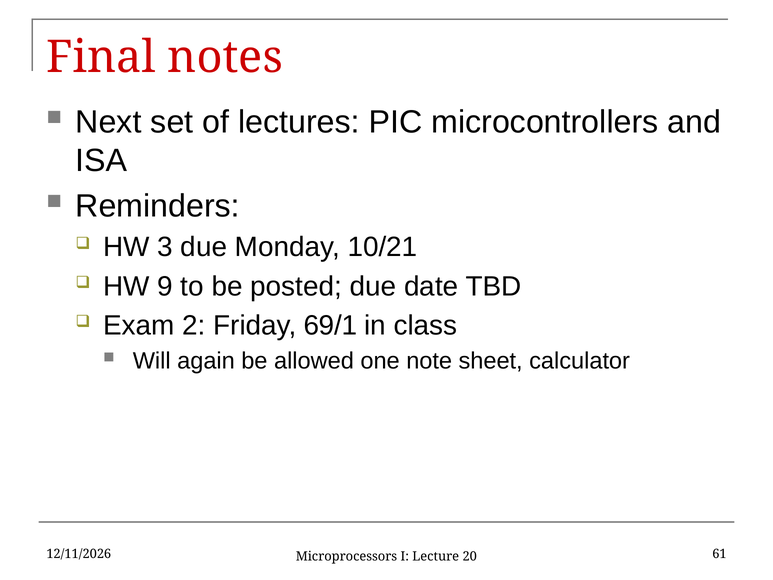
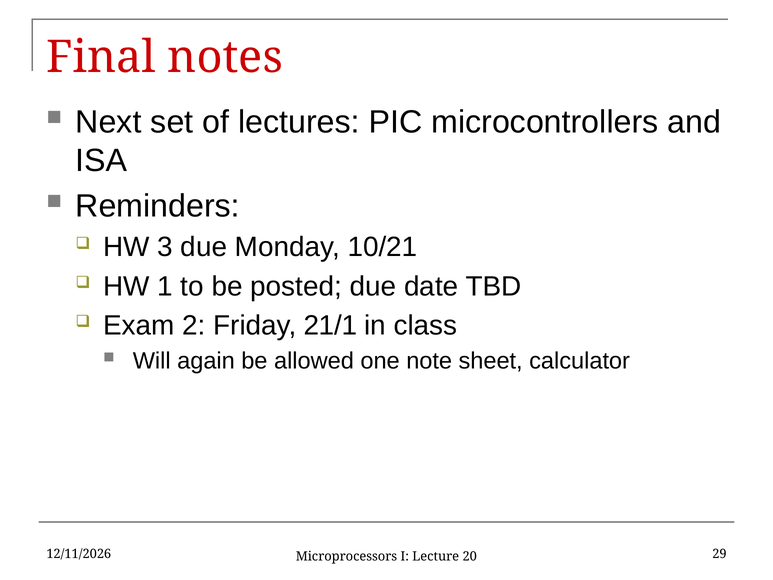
9: 9 -> 1
69/1: 69/1 -> 21/1
61: 61 -> 29
